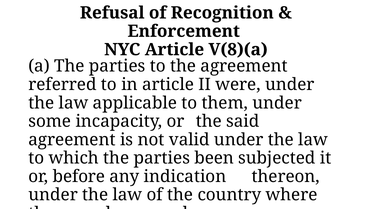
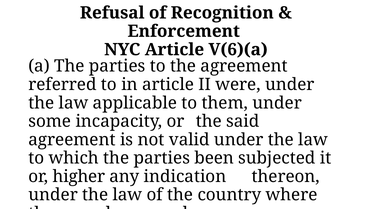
V(8)(a: V(8)(a -> V(6)(a
before: before -> higher
